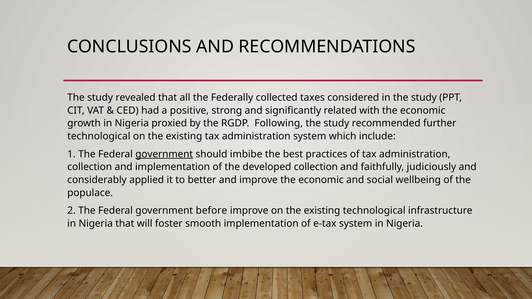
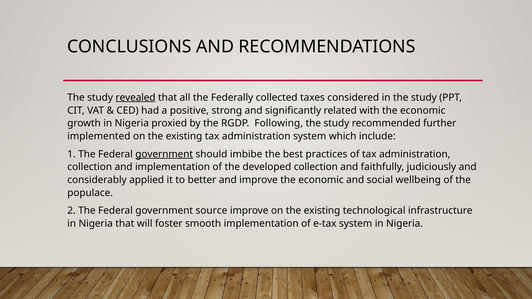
revealed underline: none -> present
technological at (99, 136): technological -> implemented
before: before -> source
